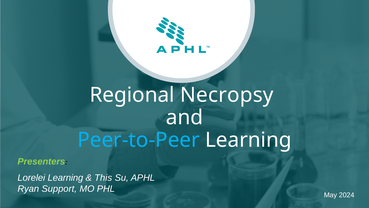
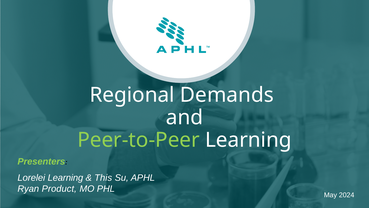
Necropsy: Necropsy -> Demands
Peer-to-Peer colour: light blue -> light green
Support: Support -> Product
